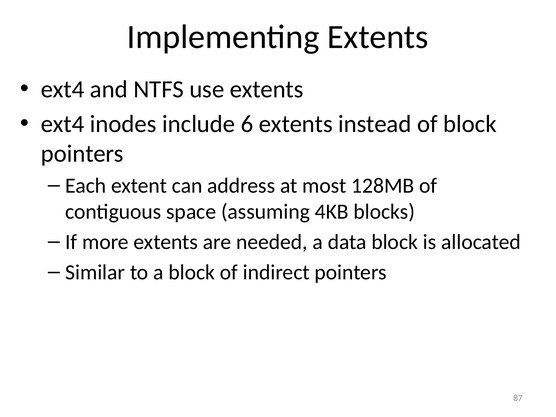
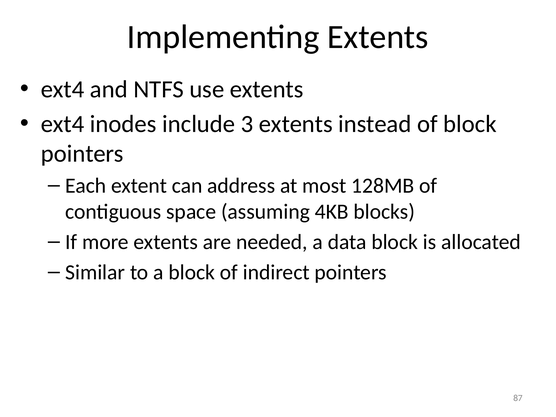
6: 6 -> 3
